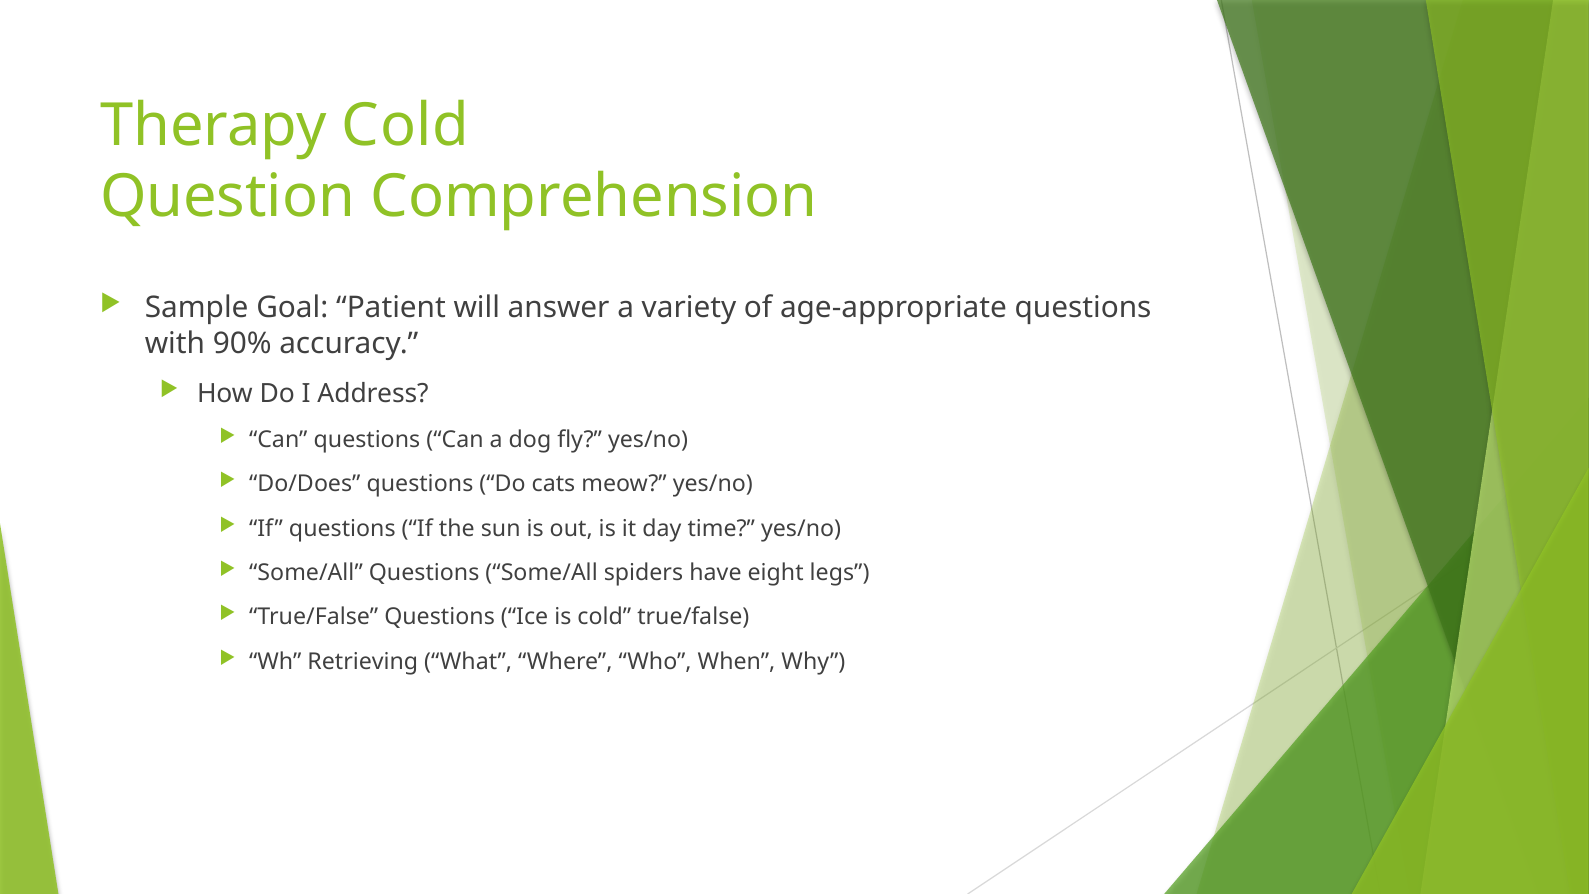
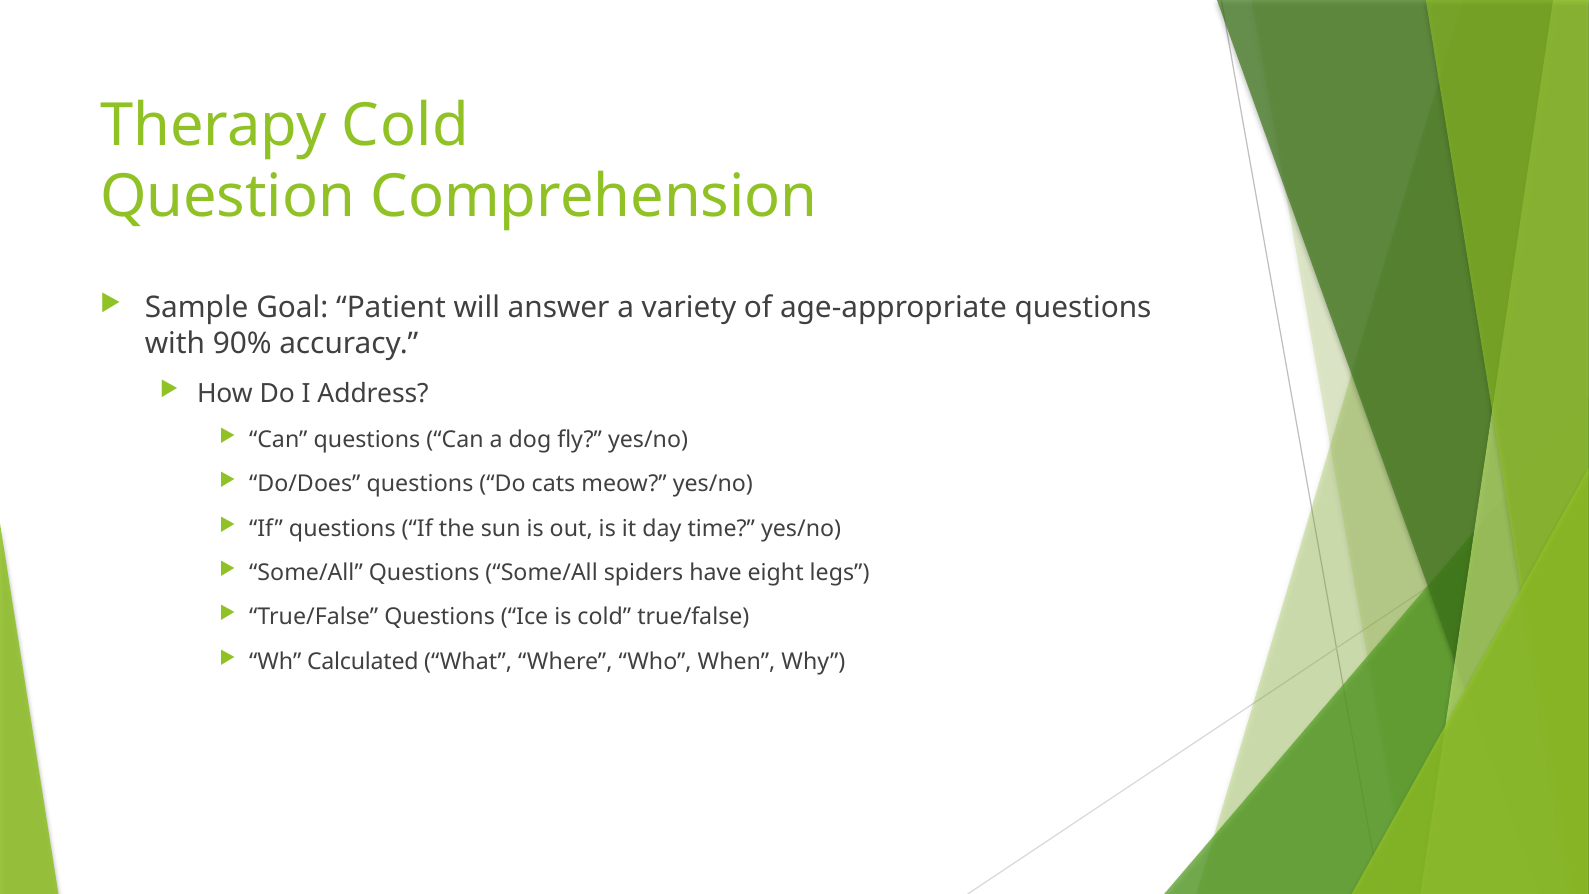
Retrieving: Retrieving -> Calculated
